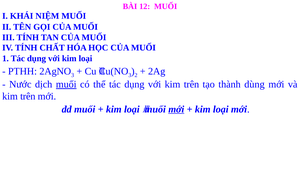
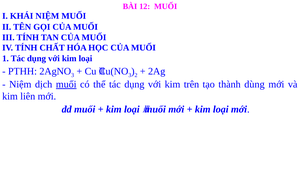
Nước at (20, 84): Nước -> Niệm
trên at (28, 96): trên -> liên
mới at (176, 109) underline: present -> none
